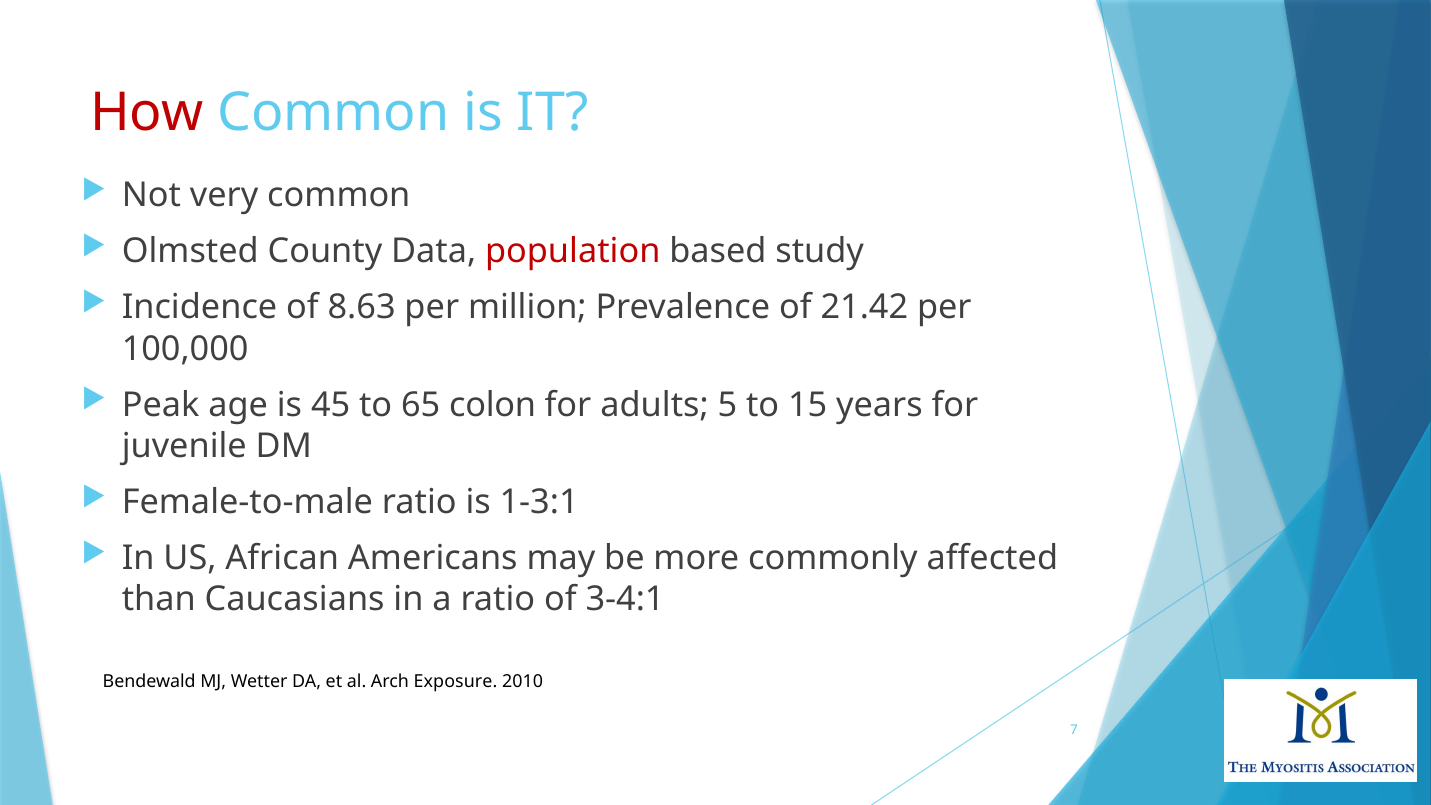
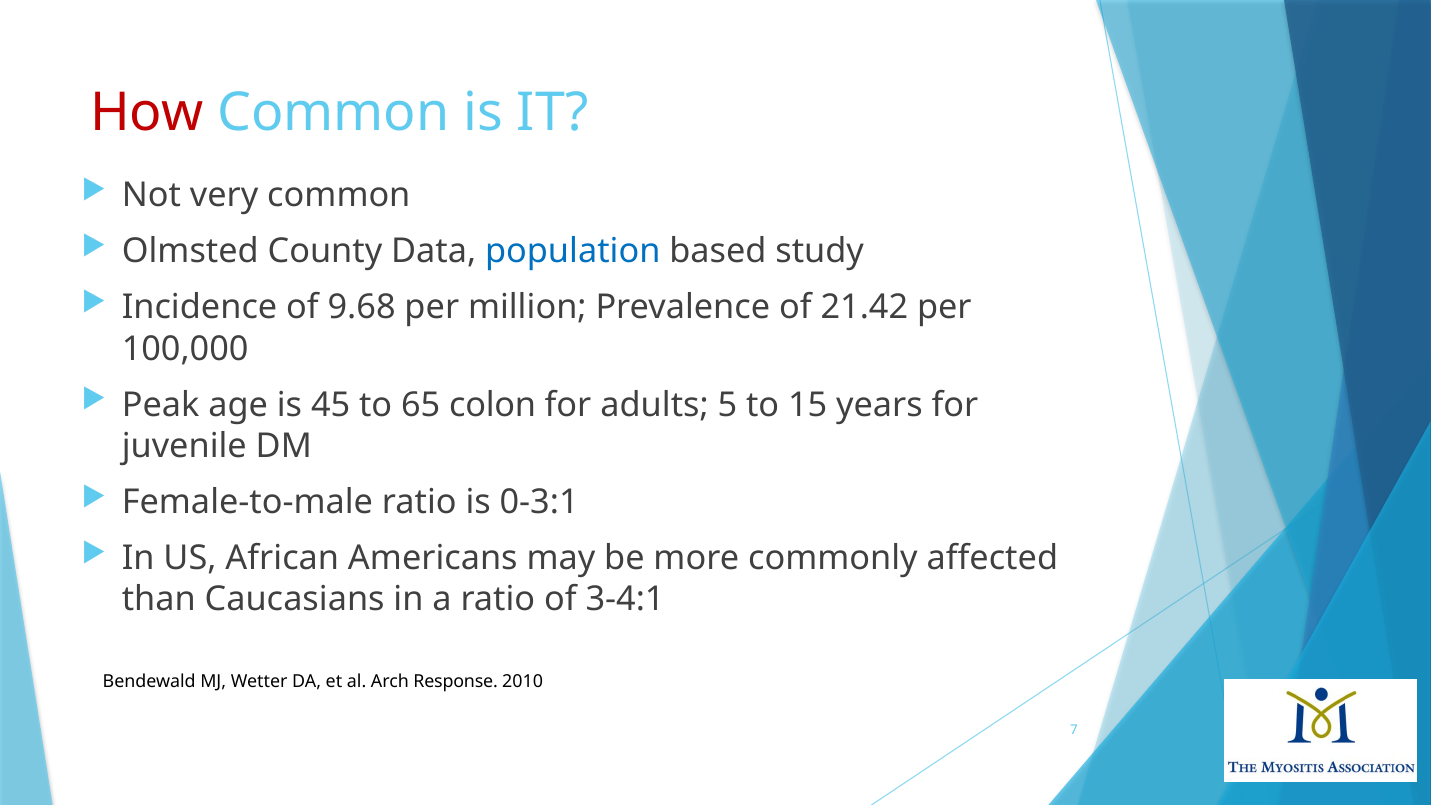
population colour: red -> blue
8.63: 8.63 -> 9.68
1-3:1: 1-3:1 -> 0-3:1
Exposure: Exposure -> Response
